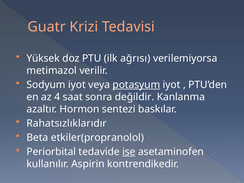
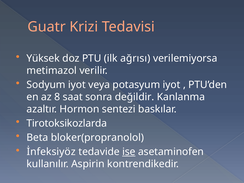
potasyum underline: present -> none
4: 4 -> 8
Rahatsızlıklarıdır: Rahatsızlıklarıdır -> Tirotoksikozlarda
etkiler(propranolol: etkiler(propranolol -> bloker(propranolol
Periorbital: Periorbital -> İnfeksiyöz
